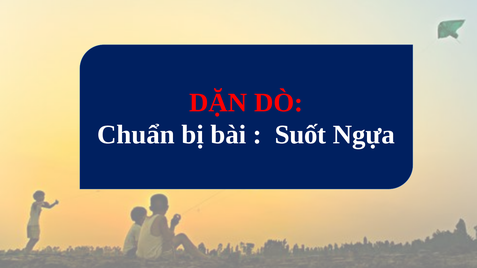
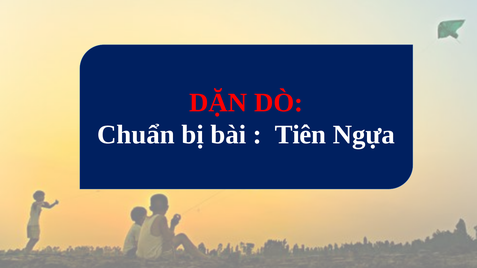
Suốt: Suốt -> Tiên
